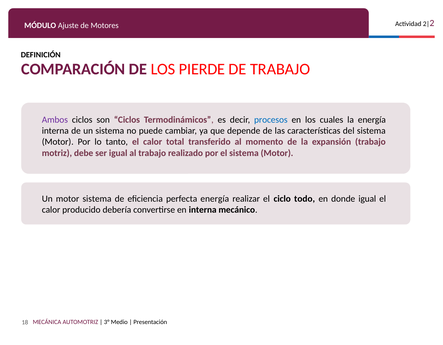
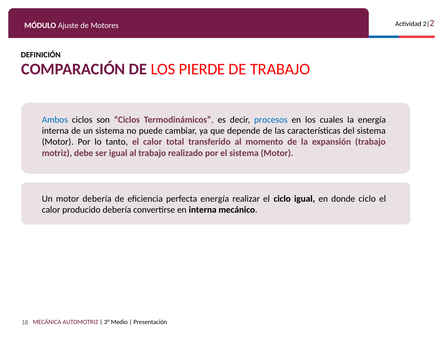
Ambos colour: purple -> blue
motor sistema: sistema -> debería
ciclo todo: todo -> igual
donde igual: igual -> ciclo
